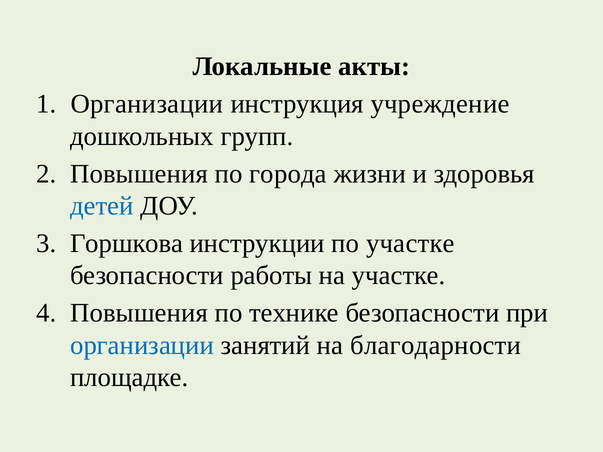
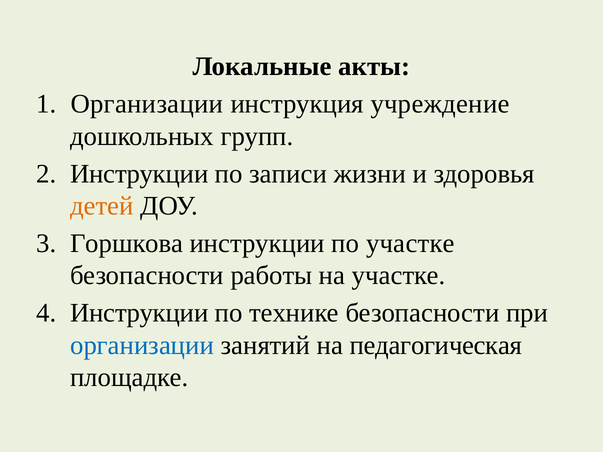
Повышения at (139, 174): Повышения -> Инструкции
города: города -> записи
детей colour: blue -> orange
Повышения at (139, 313): Повышения -> Инструкции
благодарности: благодарности -> педагогическая
